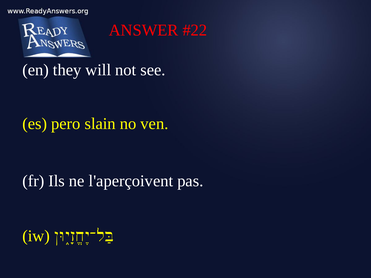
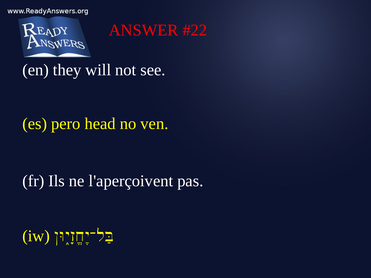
slain: slain -> head
